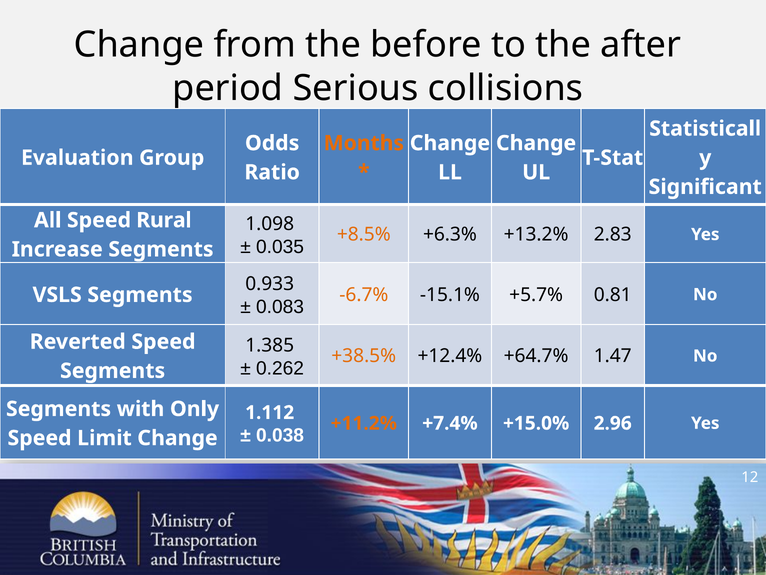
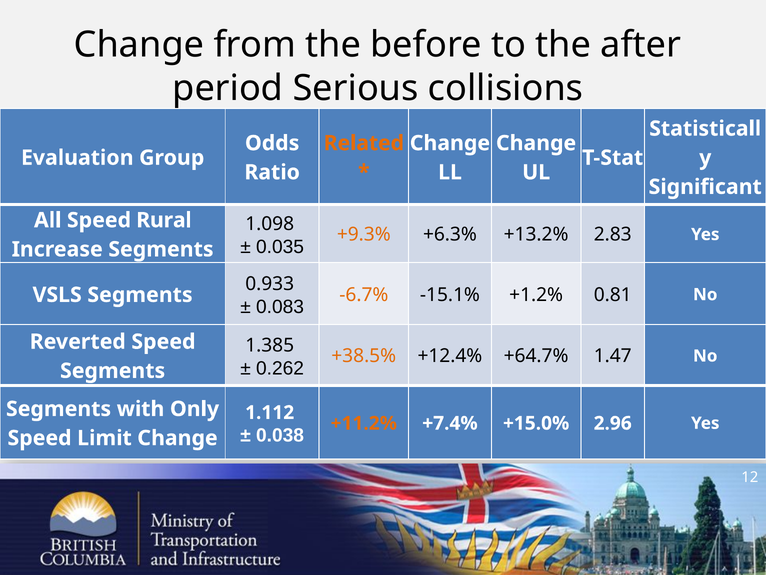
Months: Months -> Related
+8.5%: +8.5% -> +9.3%
+5.7%: +5.7% -> +1.2%
